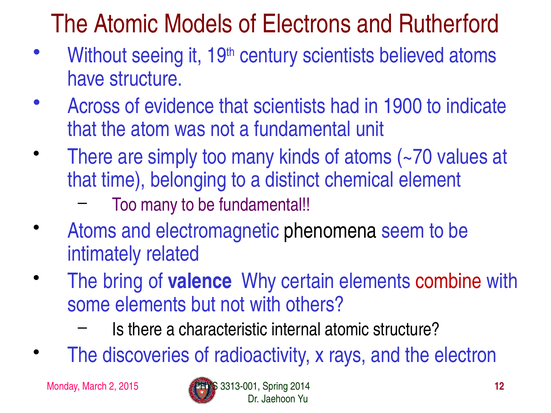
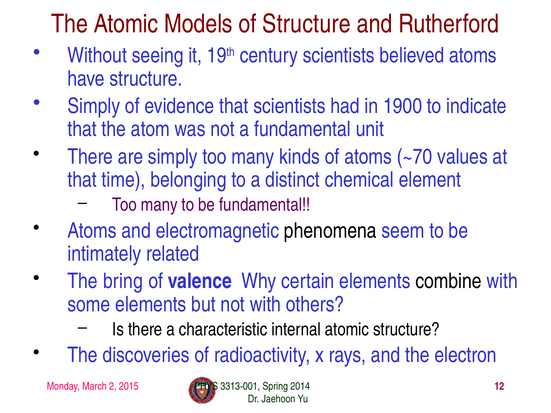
of Electrons: Electrons -> Structure
Across at (94, 106): Across -> Simply
combine colour: red -> black
